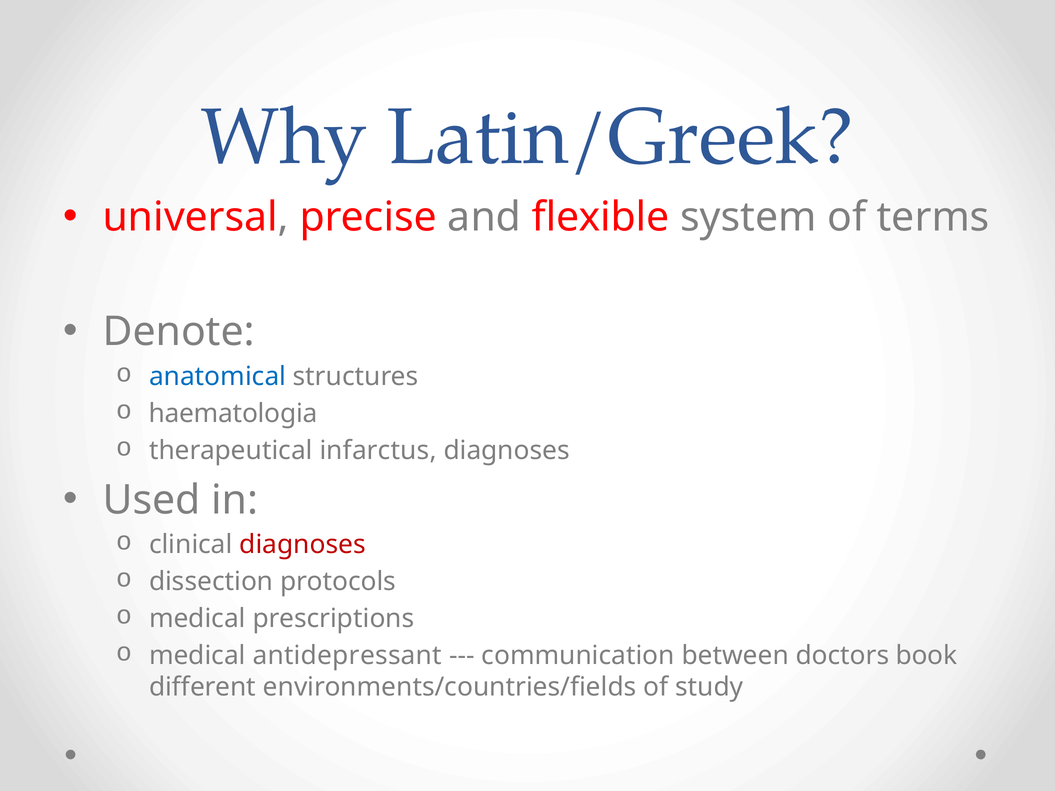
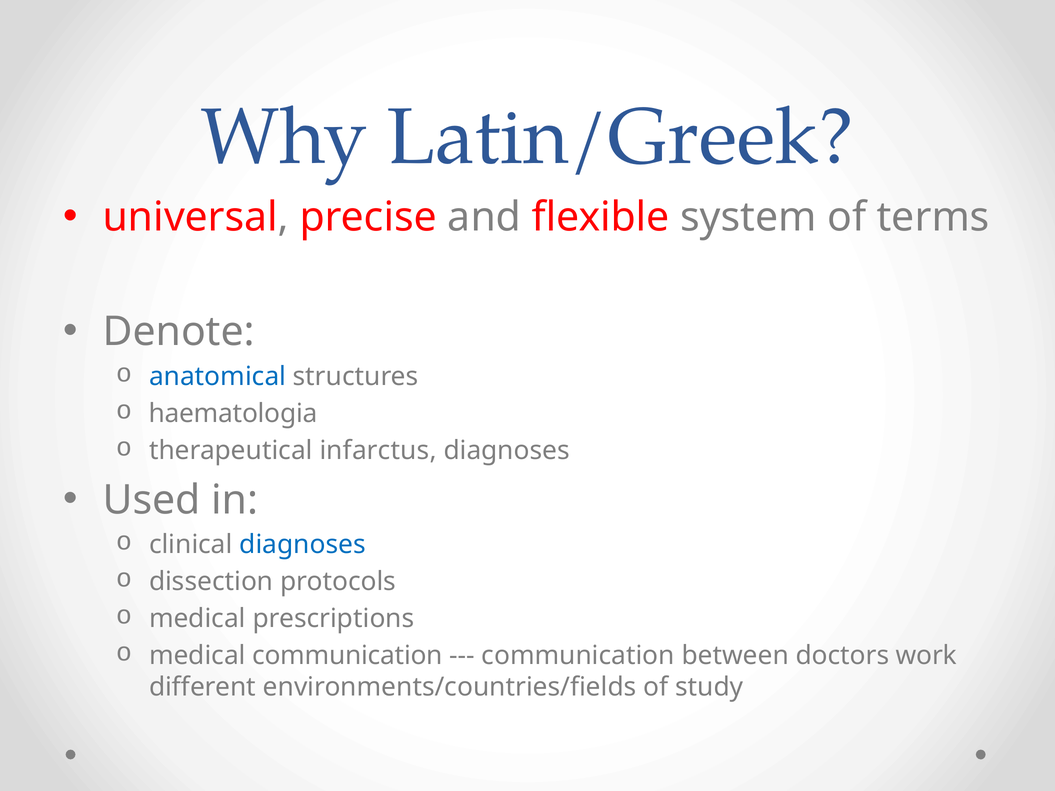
diagnoses at (303, 545) colour: red -> blue
medical antidepressant: antidepressant -> communication
book: book -> work
